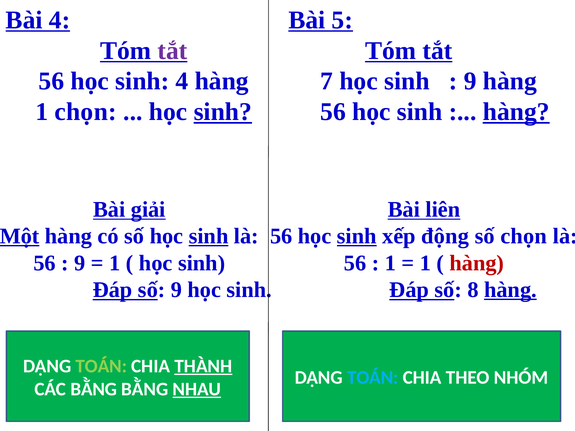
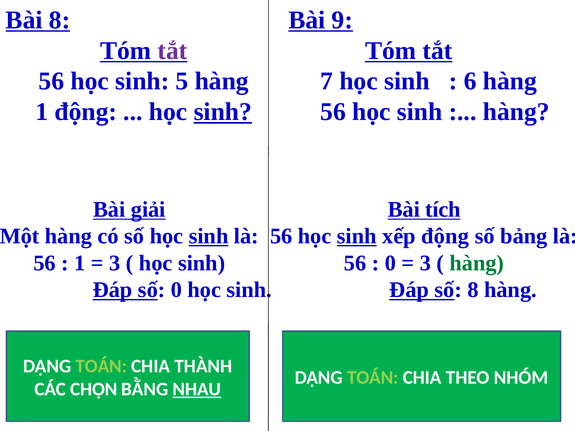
Bài 4: 4 -> 8
5: 5 -> 9
sinh 4: 4 -> 5
9 at (470, 81): 9 -> 6
1 chọn: chọn -> động
hàng at (516, 112) underline: present -> none
liên: liên -> tích
Một underline: present -> none
số chọn: chọn -> bảng
9 at (80, 263): 9 -> 1
1 at (115, 263): 1 -> 3
1 at (390, 263): 1 -> 0
1 at (425, 263): 1 -> 3
hàng at (477, 263) colour: red -> green
số 9: 9 -> 0
hàng at (510, 290) underline: present -> none
THÀNH underline: present -> none
TOÁN at (373, 378) colour: light blue -> light green
CÁC BẰNG: BẰNG -> CHỌN
